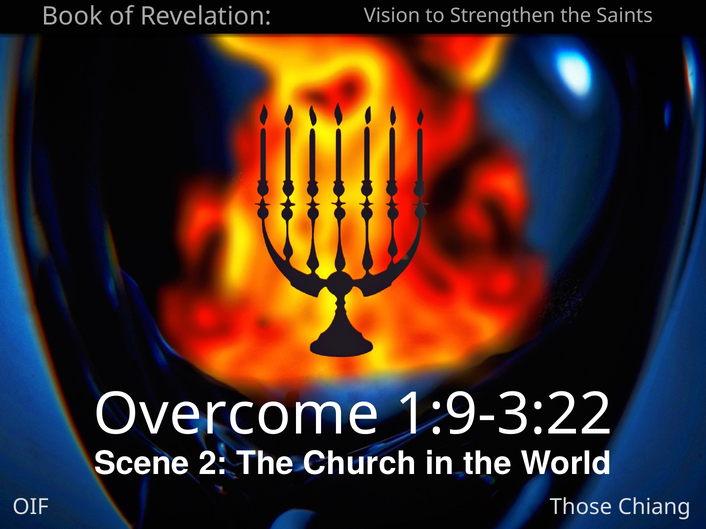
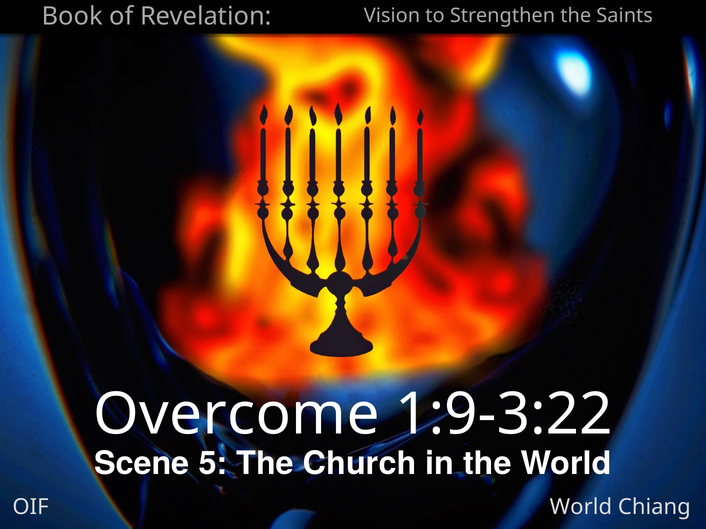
2: 2 -> 5
Those at (581, 508): Those -> World
